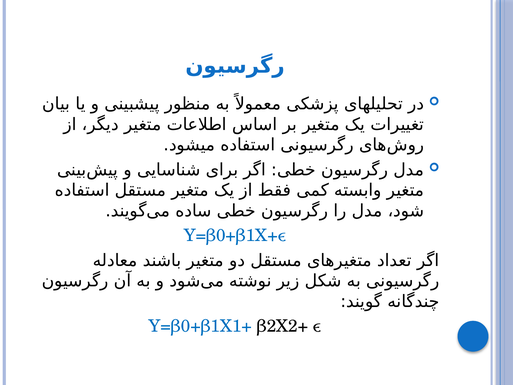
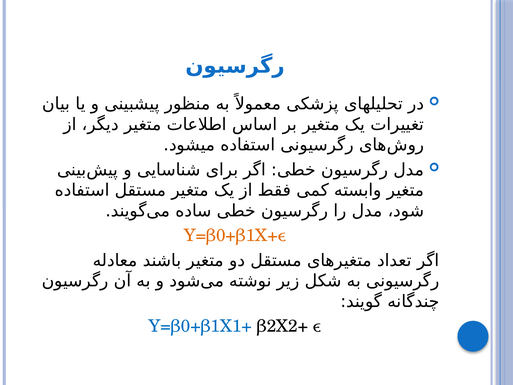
Y=β0+β1X+ϵ colour: blue -> orange
